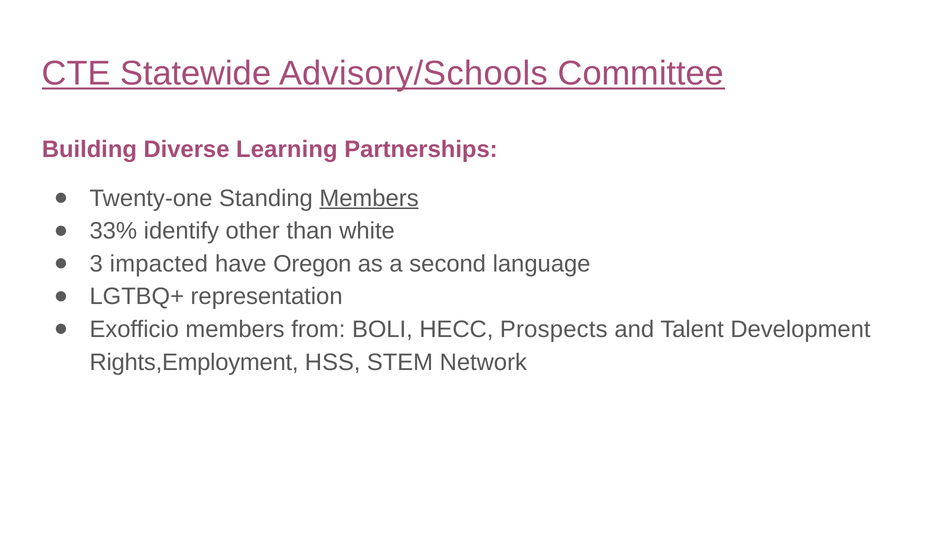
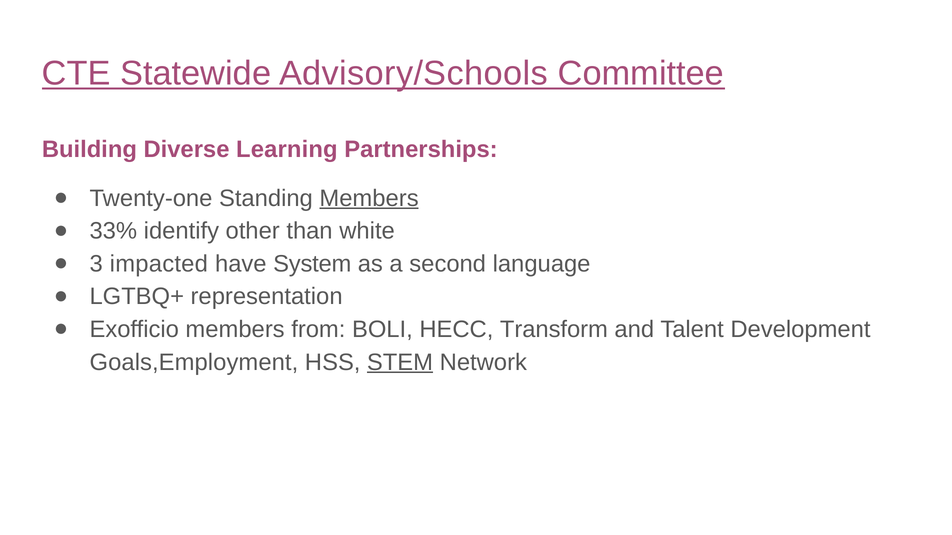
Oregon: Oregon -> System
Prospects: Prospects -> Transform
Rights,Employment: Rights,Employment -> Goals,Employment
STEM underline: none -> present
